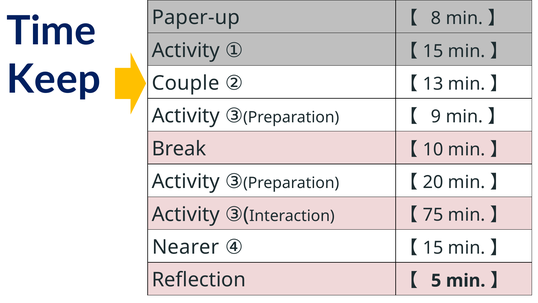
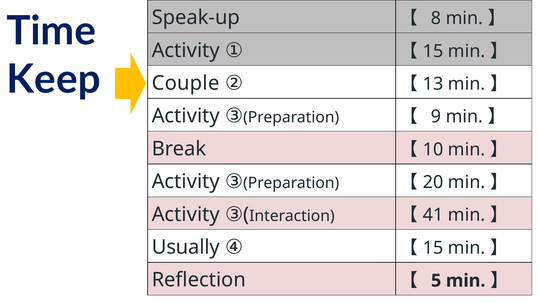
Paper-up: Paper-up -> Speak-up
75: 75 -> 41
Nearer: Nearer -> Usually
